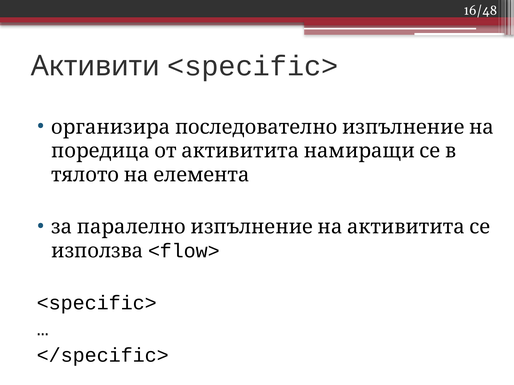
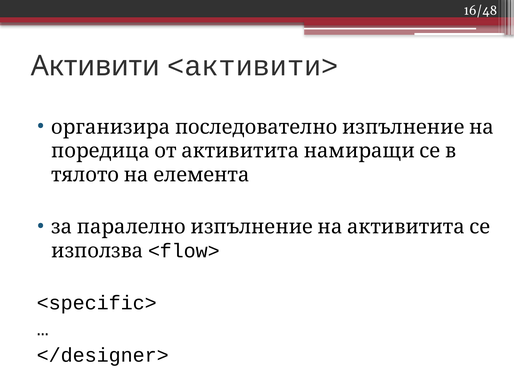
Активити <specific>: <specific> -> <активити>
</specific>: </specific> -> </designer>
